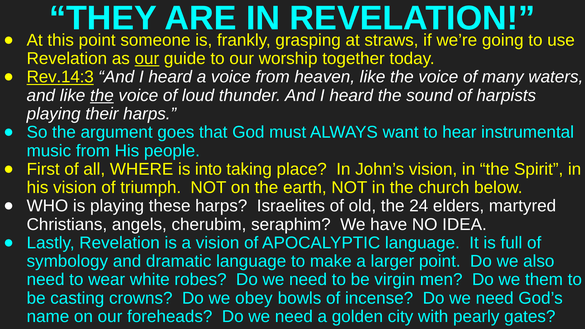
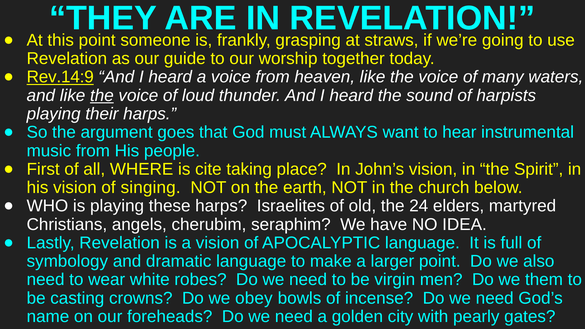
our at (147, 59) underline: present -> none
Rev.14:3: Rev.14:3 -> Rev.14:9
into: into -> cite
triumph: triumph -> singing
